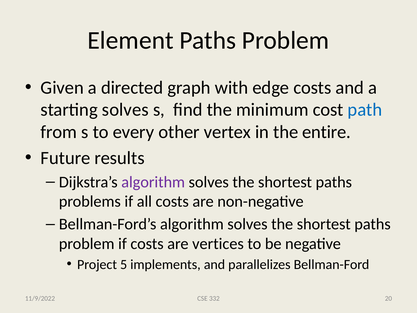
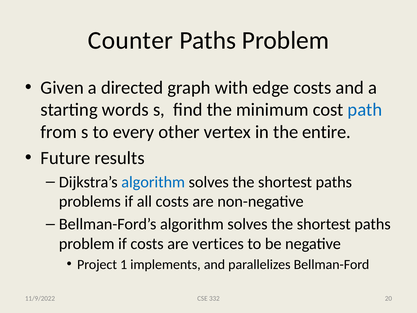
Element: Element -> Counter
starting solves: solves -> words
algorithm at (153, 182) colour: purple -> blue
5: 5 -> 1
